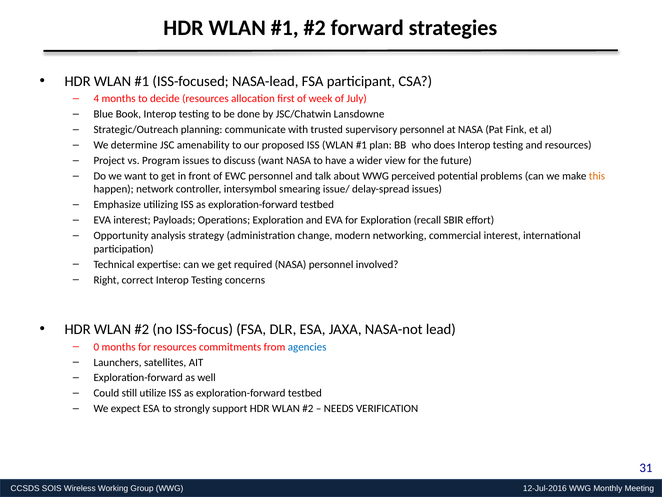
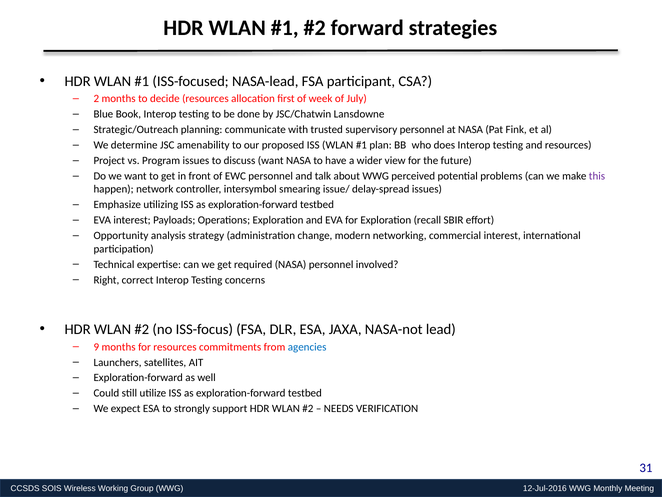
4: 4 -> 2
this colour: orange -> purple
0: 0 -> 9
